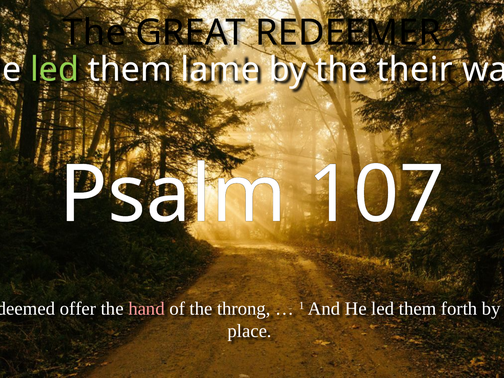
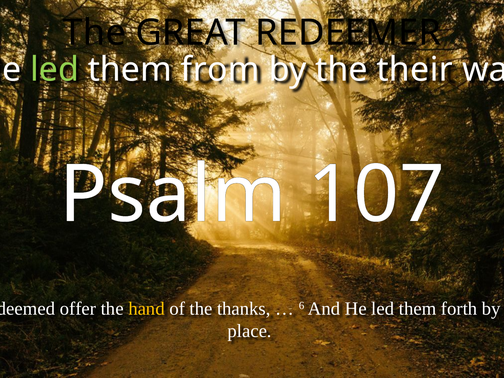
lame: lame -> from
hand colour: pink -> yellow
throng: throng -> thanks
1: 1 -> 6
